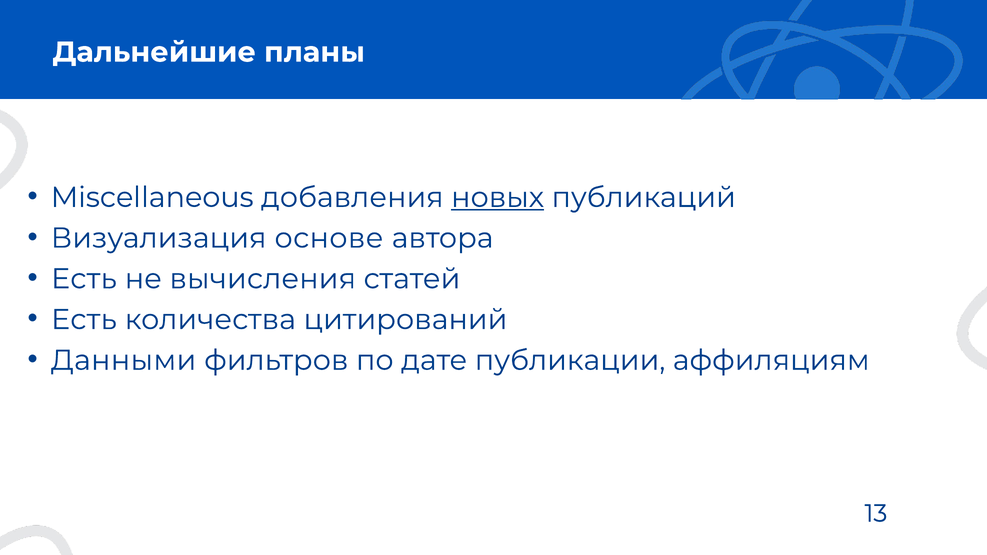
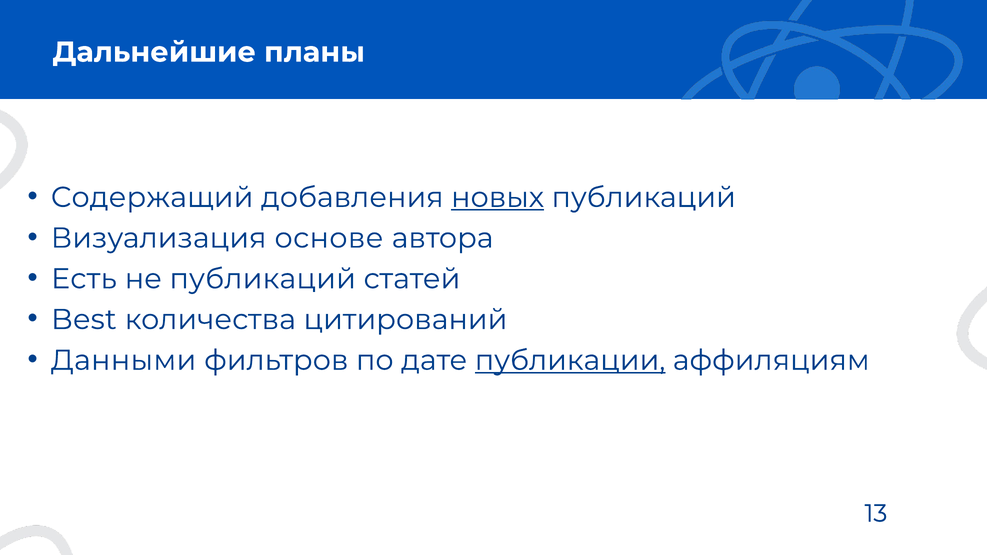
Miscellaneous: Miscellaneous -> Содержащий
не вычисления: вычисления -> публикаций
Есть at (84, 320): Есть -> Best
публикации underline: none -> present
